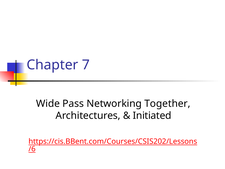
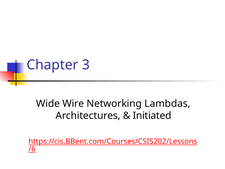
7: 7 -> 3
Pass: Pass -> Wire
Together: Together -> Lambdas
